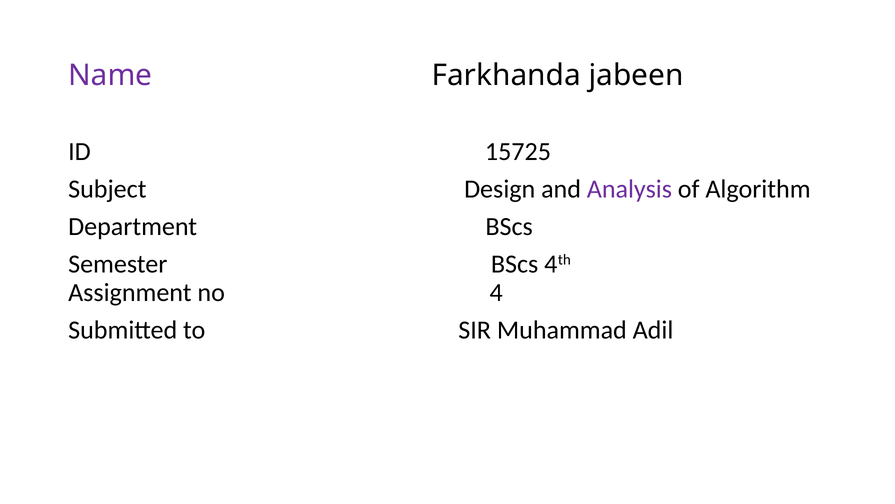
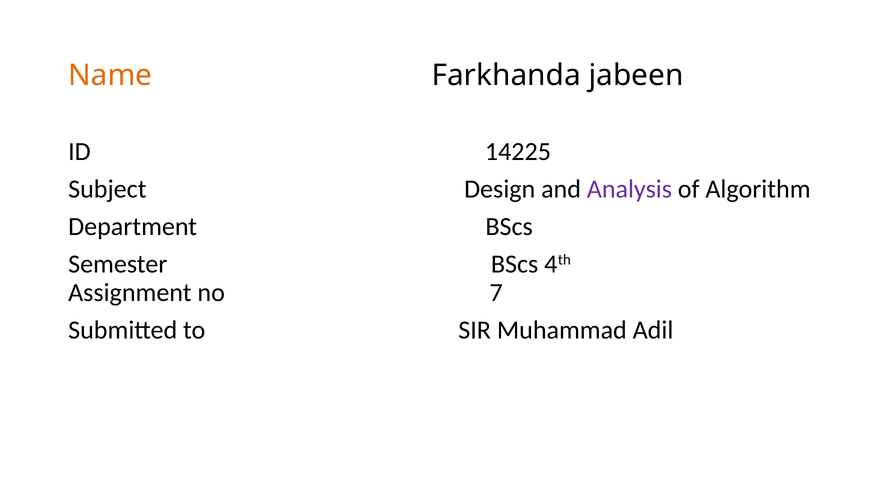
Name colour: purple -> orange
15725: 15725 -> 14225
4: 4 -> 7
